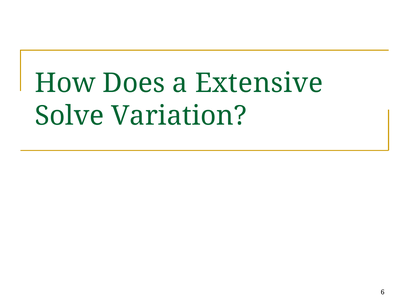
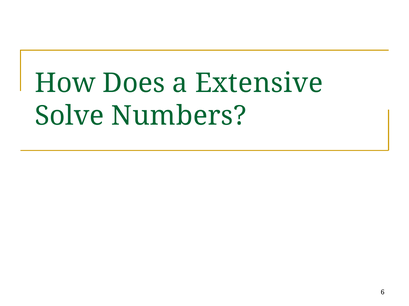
Variation: Variation -> Numbers
